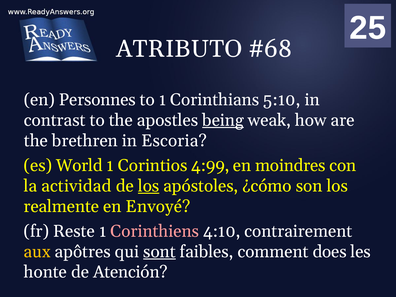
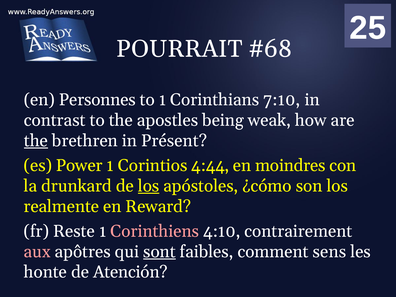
ATRIBUTO: ATRIBUTO -> POURRAIT
5:10: 5:10 -> 7:10
being underline: present -> none
the at (36, 141) underline: none -> present
Escoria: Escoria -> Présent
World: World -> Power
4:99: 4:99 -> 4:44
actividad: actividad -> drunkard
Envoyé: Envoyé -> Reward
aux colour: yellow -> pink
does: does -> sens
